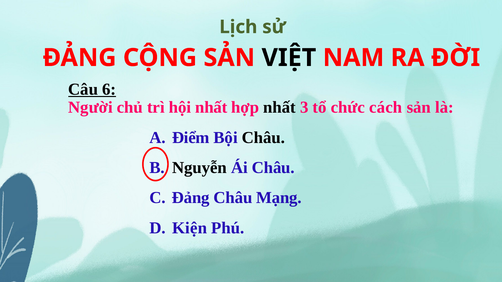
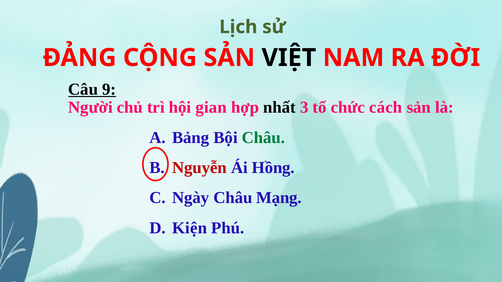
6: 6 -> 9
hội nhất: nhất -> gian
Điểm: Điểm -> Bảng
Châu at (263, 138) colour: black -> green
Nguyễn colour: black -> red
Ái Châu: Châu -> Hồng
Đảng at (191, 198): Đảng -> Ngày
